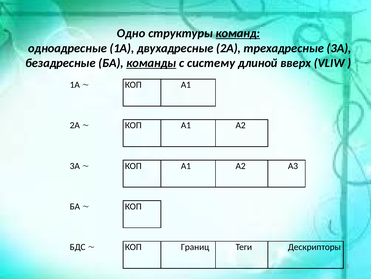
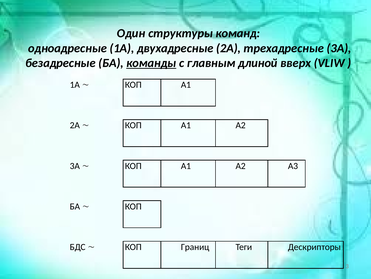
Одно: Одно -> Один
команд underline: present -> none
систему: систему -> главным
